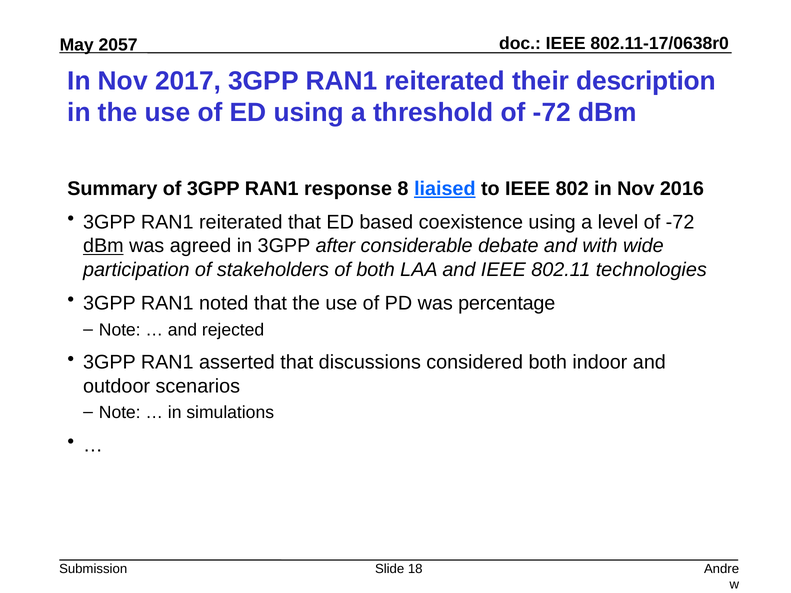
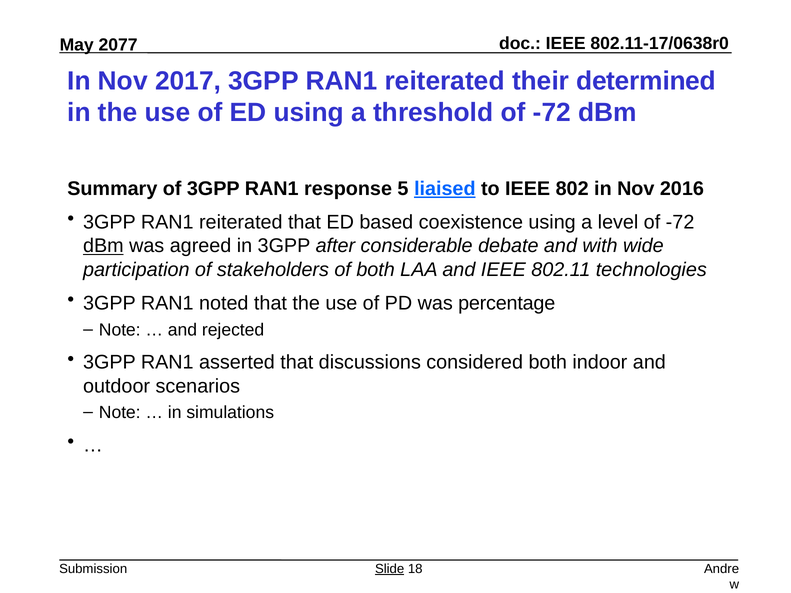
2057: 2057 -> 2077
description: description -> determined
8: 8 -> 5
Slide underline: none -> present
